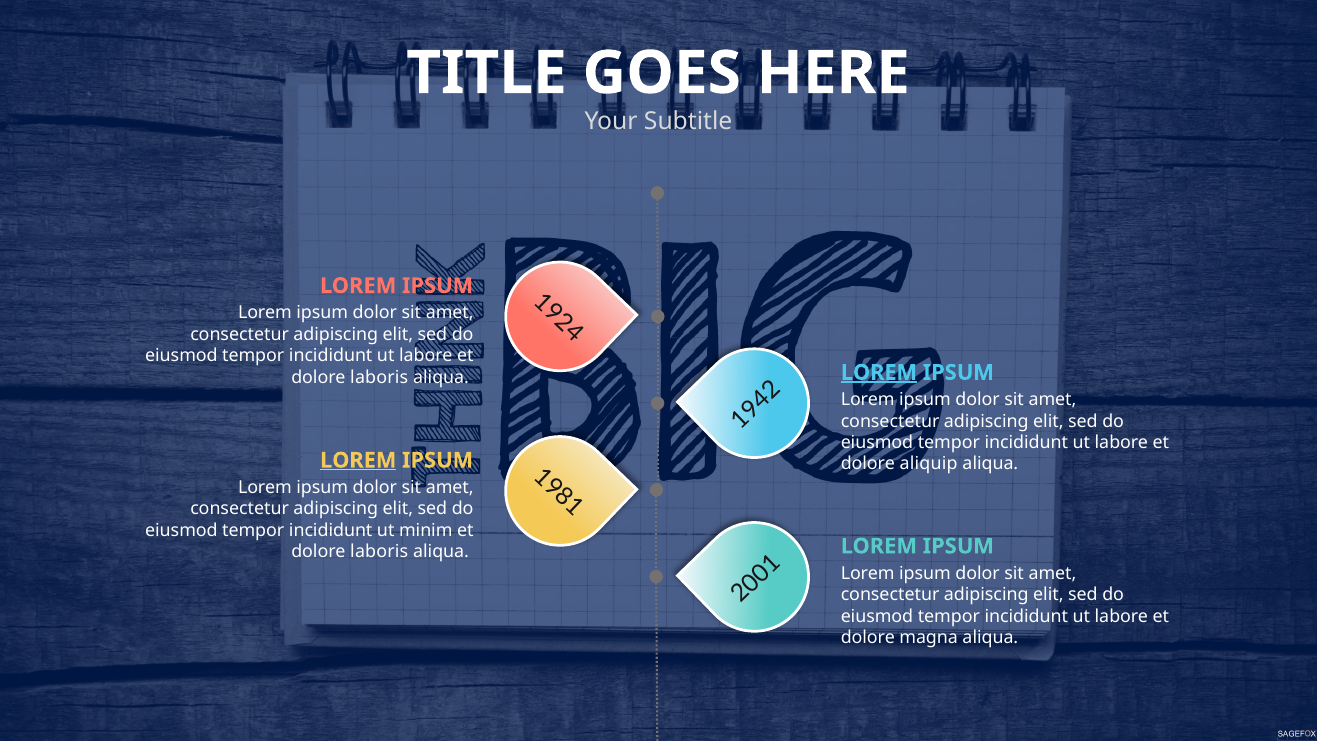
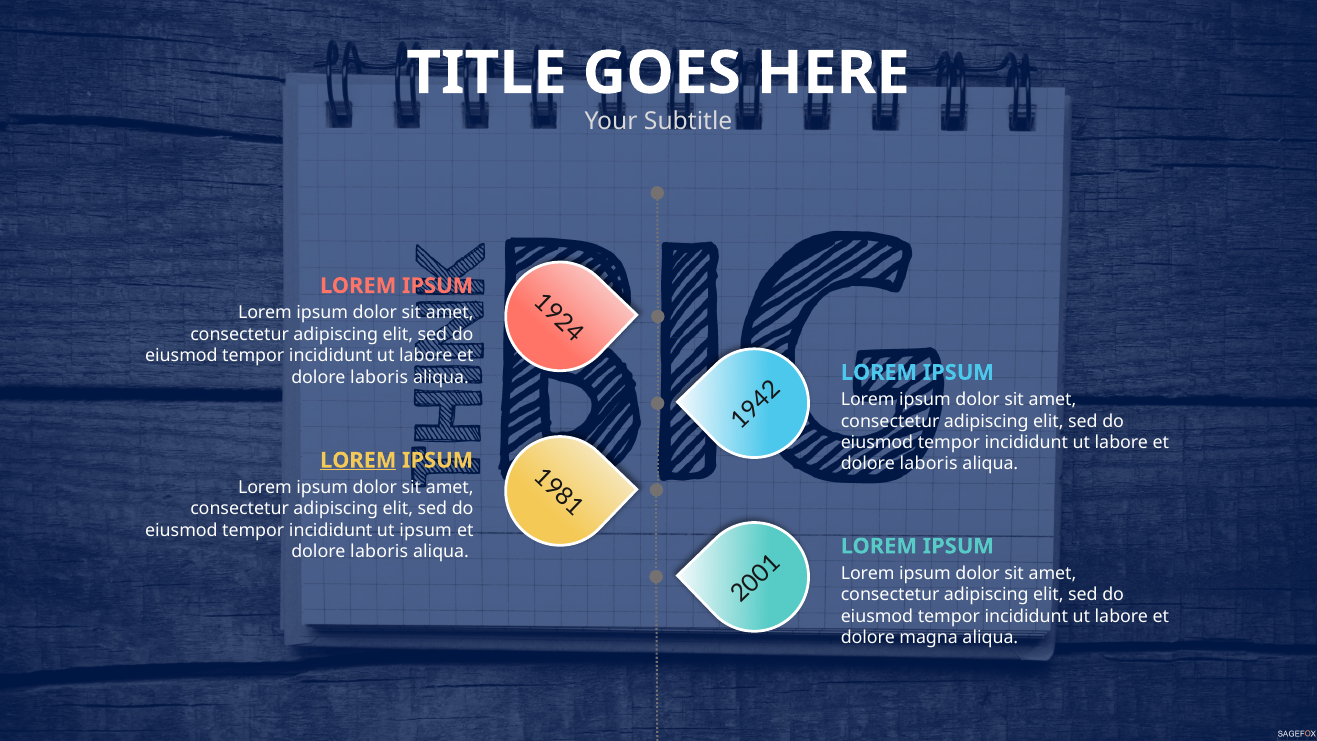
LOREM at (879, 372) underline: present -> none
aliquip at (929, 464): aliquip -> laboris
ut minim: minim -> ipsum
